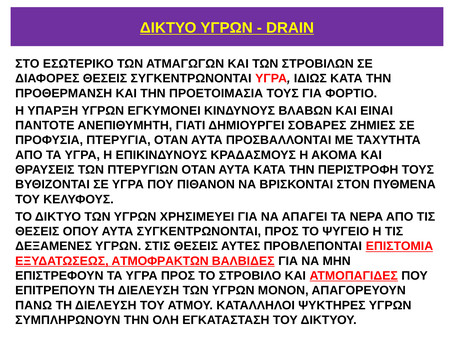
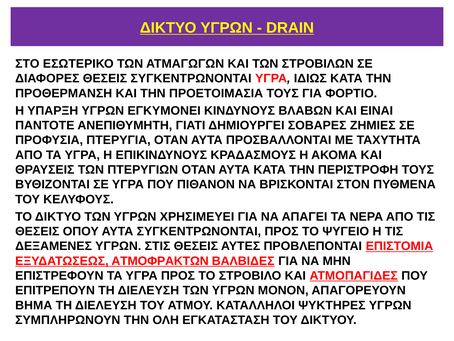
ΠΑΝΩ: ΠΑΝΩ -> ΒΗΜΑ
